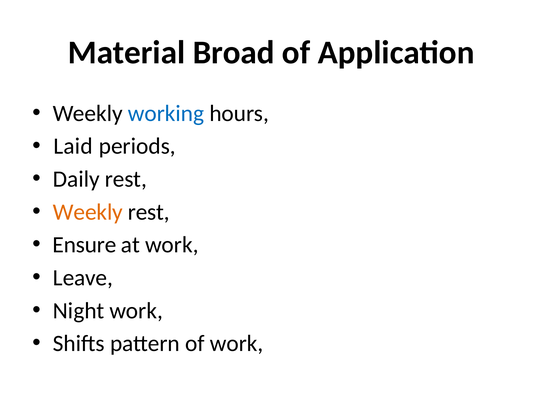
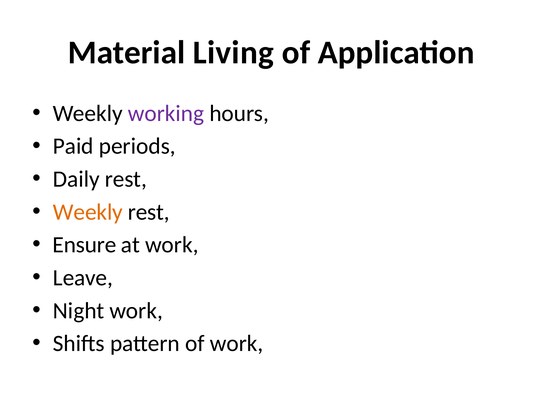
Broad: Broad -> Living
working colour: blue -> purple
Laid: Laid -> Paid
